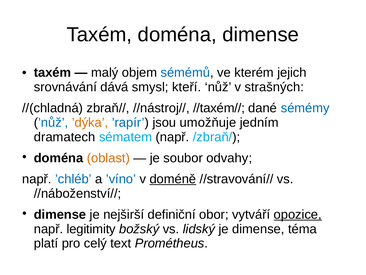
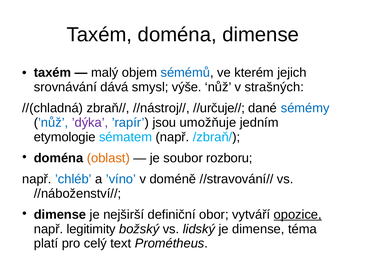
kteří: kteří -> výše
//taxém//: //taxém// -> //určuje//
’dýka colour: orange -> purple
dramatech: dramatech -> etymologie
odvahy: odvahy -> rozboru
doméně underline: present -> none
